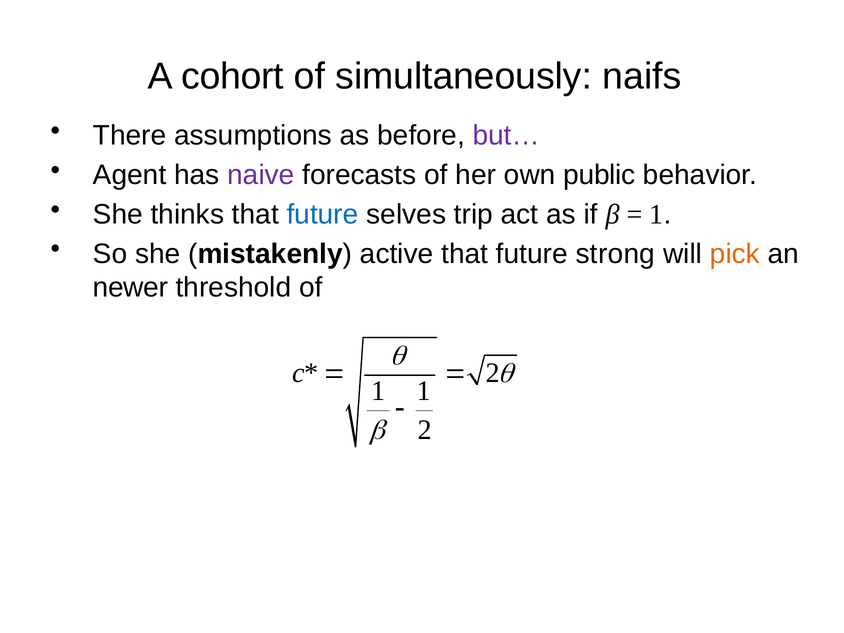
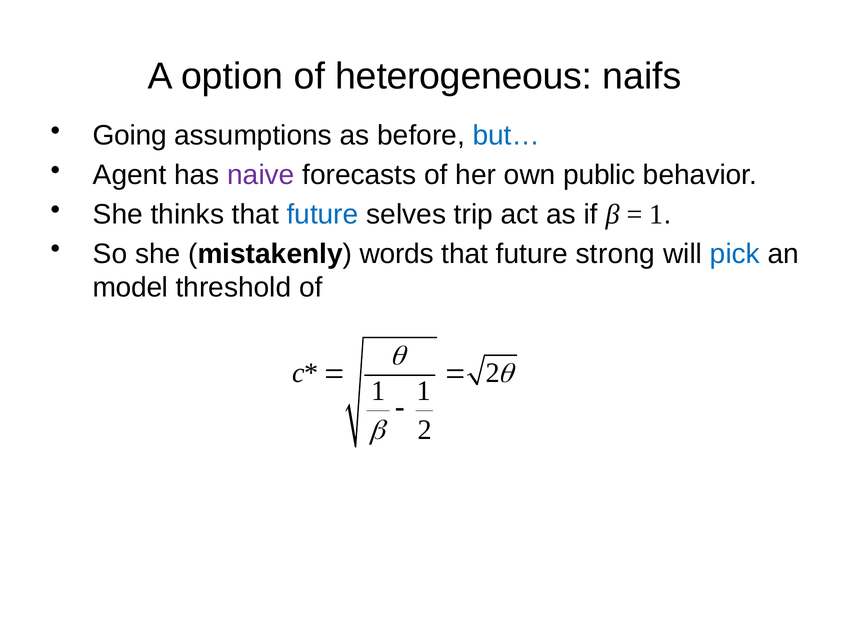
cohort: cohort -> option
simultaneously: simultaneously -> heterogeneous
There: There -> Going
but… colour: purple -> blue
active: active -> words
pick colour: orange -> blue
newer: newer -> model
